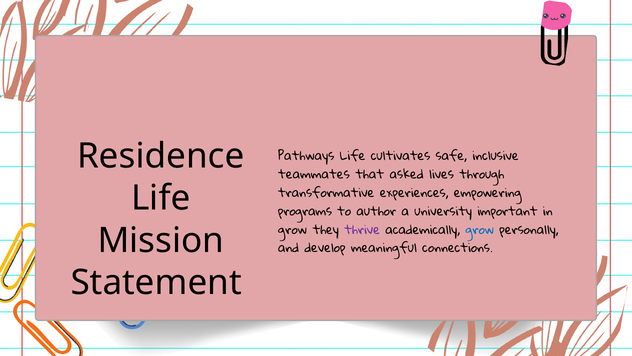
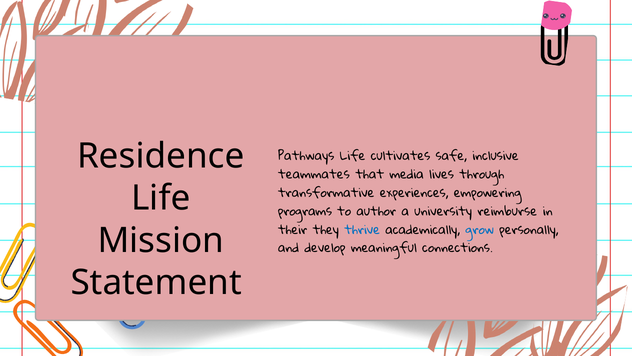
asked: asked -> media
important: important -> reimburse
grow at (293, 230): grow -> their
thrive colour: purple -> blue
